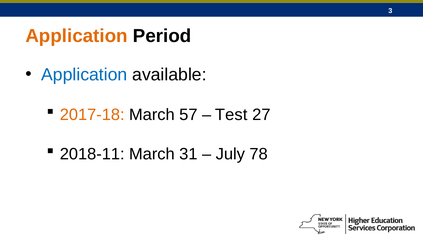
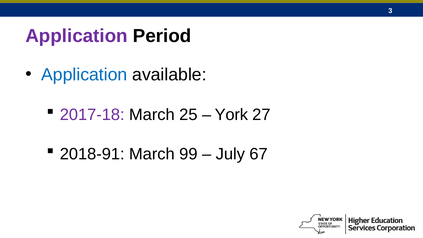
Application at (77, 36) colour: orange -> purple
2017-18 colour: orange -> purple
57: 57 -> 25
Test: Test -> York
2018-11: 2018-11 -> 2018-91
31: 31 -> 99
78: 78 -> 67
